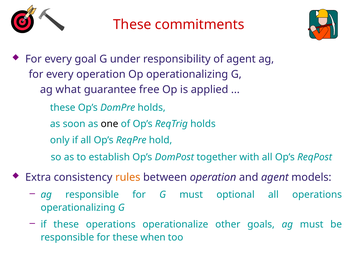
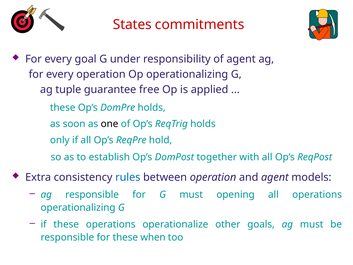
These at (132, 24): These -> States
what: what -> tuple
rules colour: orange -> blue
optional: optional -> opening
